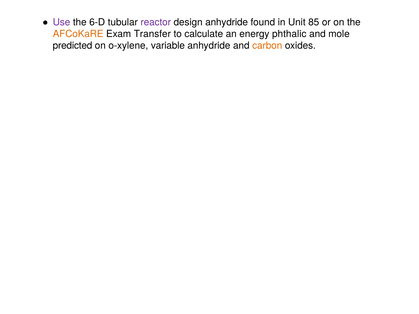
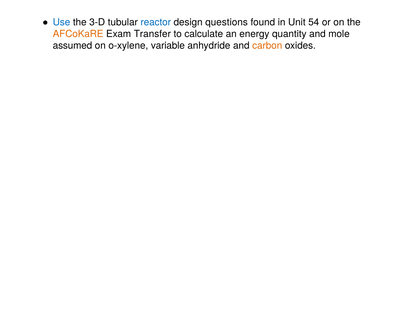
Use colour: purple -> blue
6-D: 6-D -> 3-D
reactor colour: purple -> blue
design anhydride: anhydride -> questions
85: 85 -> 54
phthalic: phthalic -> quantity
predicted: predicted -> assumed
